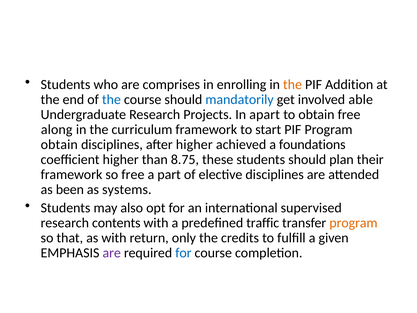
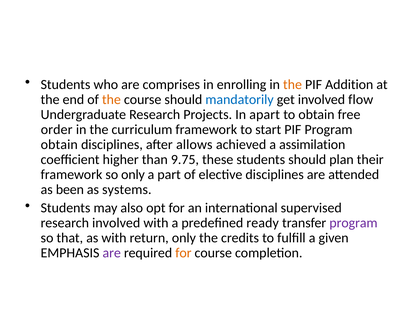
the at (111, 99) colour: blue -> orange
able: able -> flow
along: along -> order
after higher: higher -> allows
foundations: foundations -> assimilation
8.75: 8.75 -> 9.75
so free: free -> only
research contents: contents -> involved
traffic: traffic -> ready
program at (353, 223) colour: orange -> purple
for at (183, 253) colour: blue -> orange
